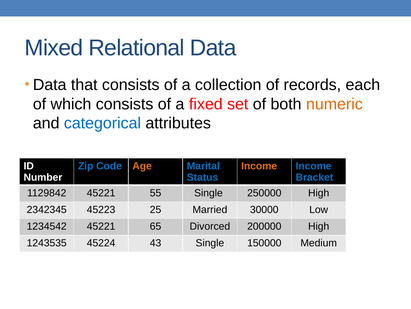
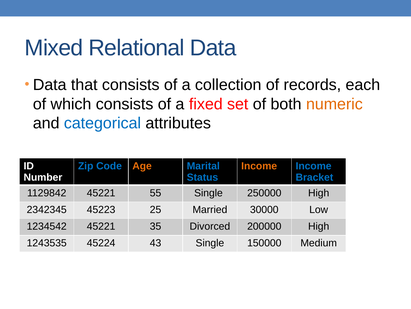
65: 65 -> 35
